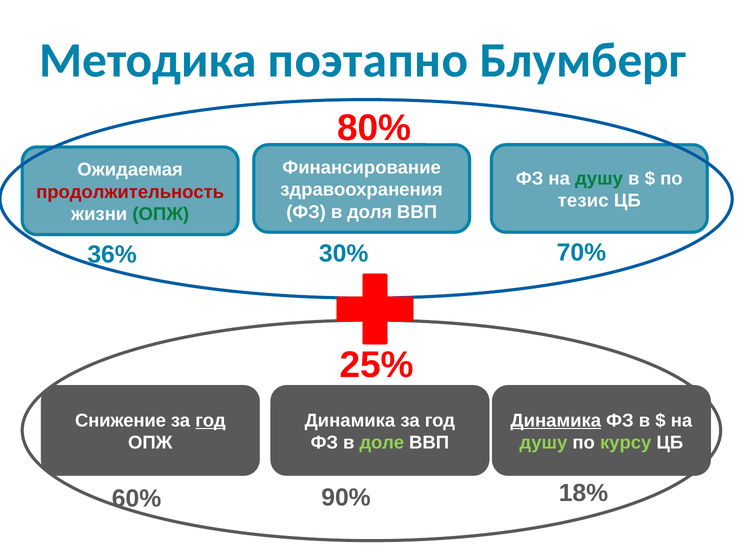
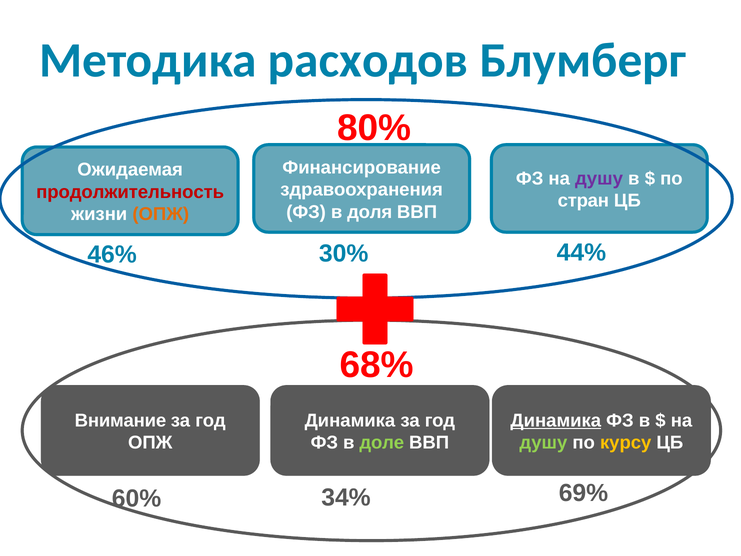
поэтапно: поэтапно -> расходов
душу at (599, 179) colour: green -> purple
тезис: тезис -> стран
ОПЖ at (161, 214) colour: green -> orange
36%: 36% -> 46%
70%: 70% -> 44%
25%: 25% -> 68%
Снижение: Снижение -> Внимание
год at (210, 420) underline: present -> none
курсу colour: light green -> yellow
90%: 90% -> 34%
18%: 18% -> 69%
